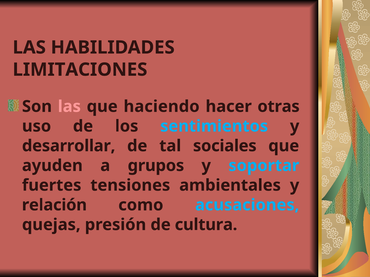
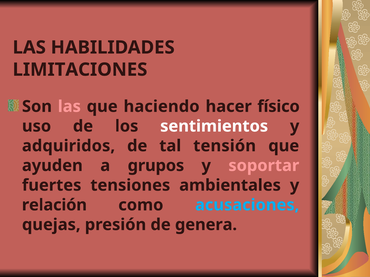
otras: otras -> físico
sentimientos colour: light blue -> white
desarrollar: desarrollar -> adquiridos
sociales: sociales -> tensión
soportar colour: light blue -> pink
cultura: cultura -> genera
